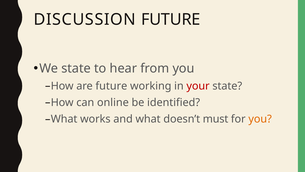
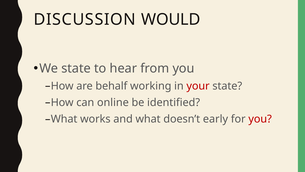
DISCUSSION FUTURE: FUTURE -> WOULD
are future: future -> behalf
must: must -> early
you at (260, 119) colour: orange -> red
